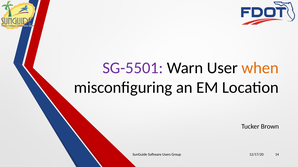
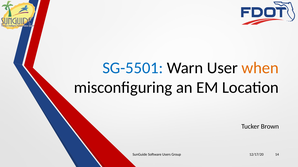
SG-5501 colour: purple -> blue
